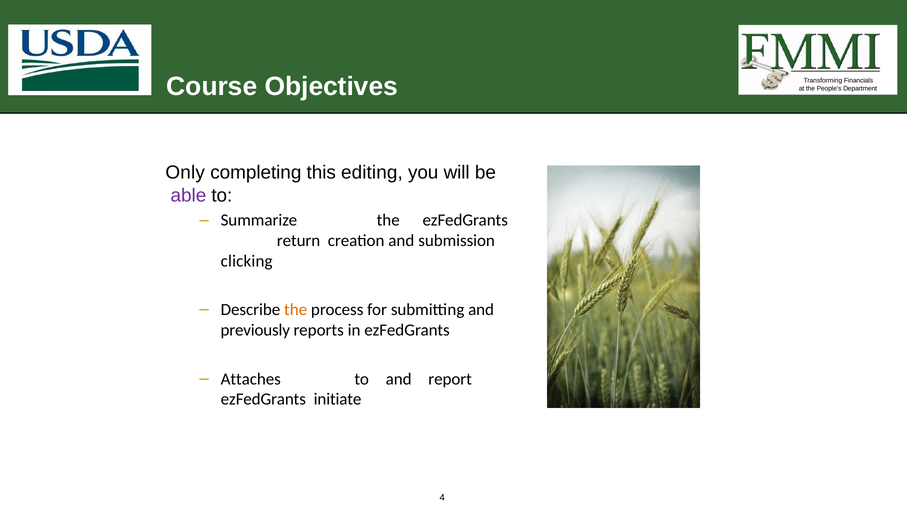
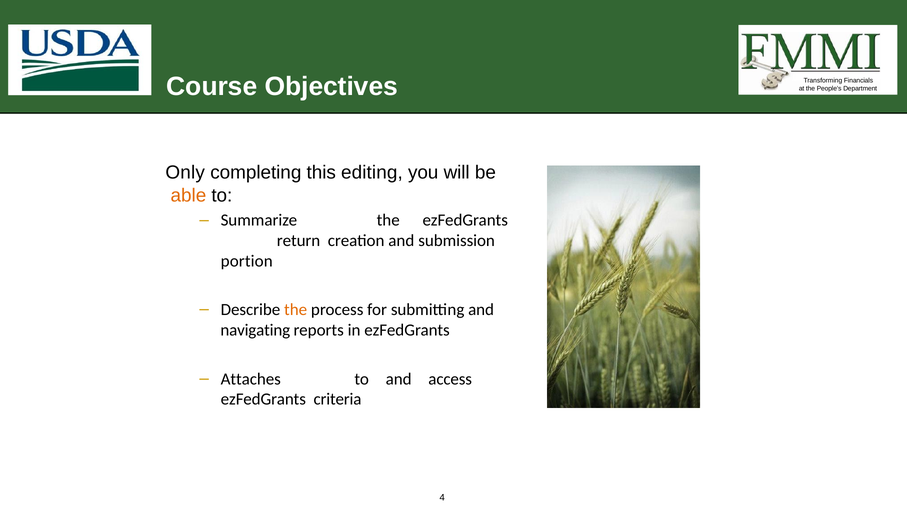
able colour: purple -> orange
clicking: clicking -> portion
previously: previously -> navigating
report: report -> access
initiate: initiate -> criteria
